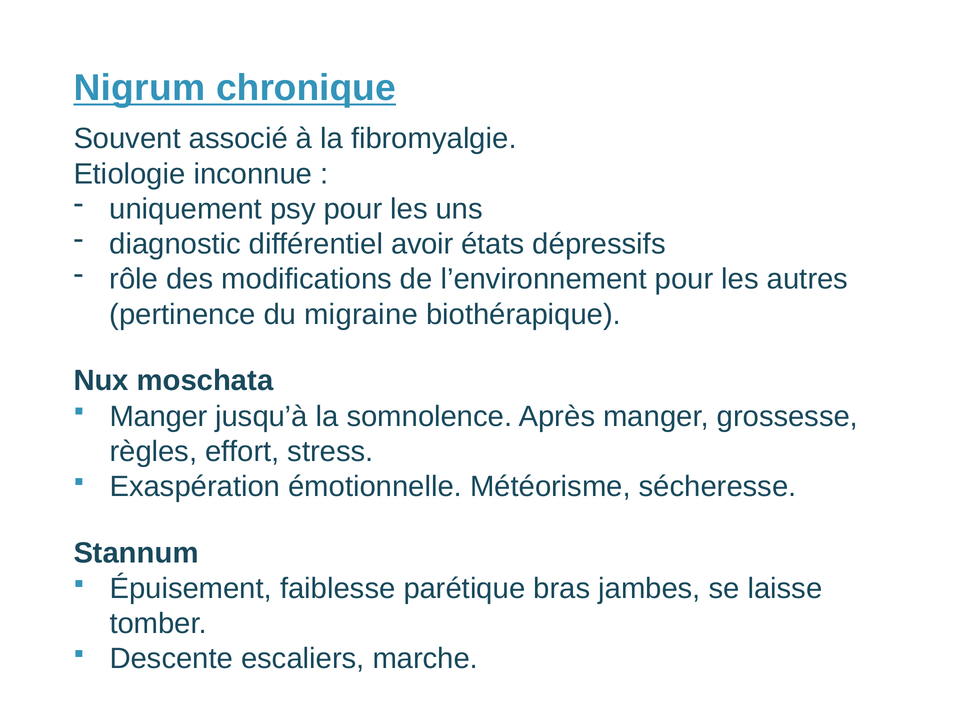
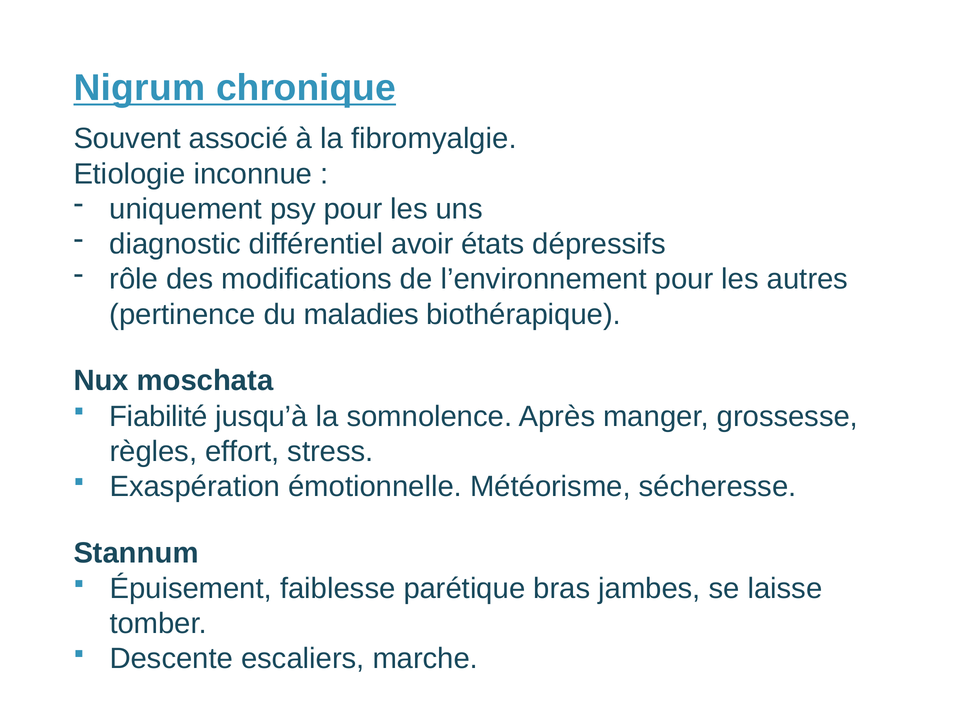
migraine: migraine -> maladies
Manger at (158, 416): Manger -> Fiabilité
